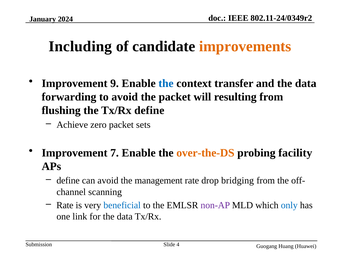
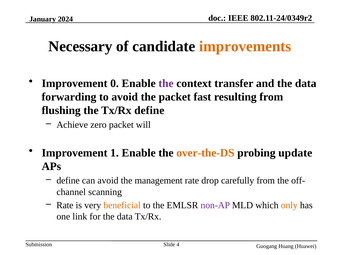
Including: Including -> Necessary
9: 9 -> 0
the at (166, 83) colour: blue -> purple
will: will -> fast
sets: sets -> will
7: 7 -> 1
facility: facility -> update
bridging: bridging -> carefully
beneficial colour: blue -> orange
only colour: blue -> orange
